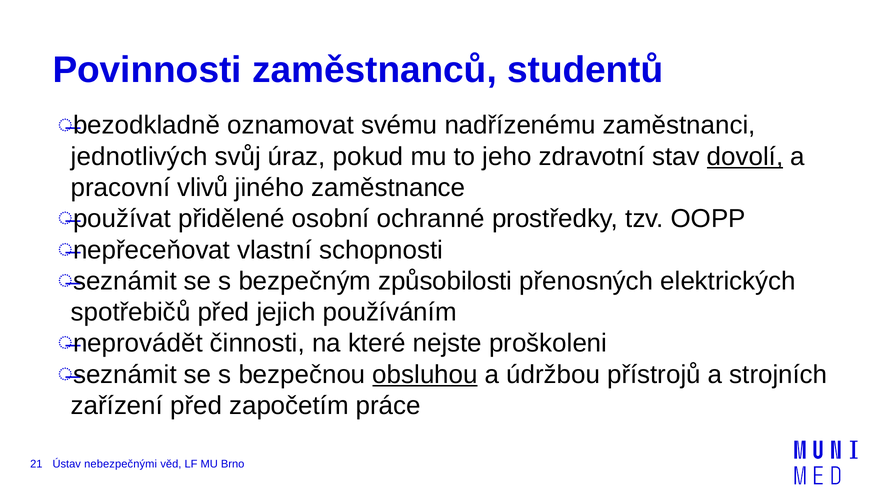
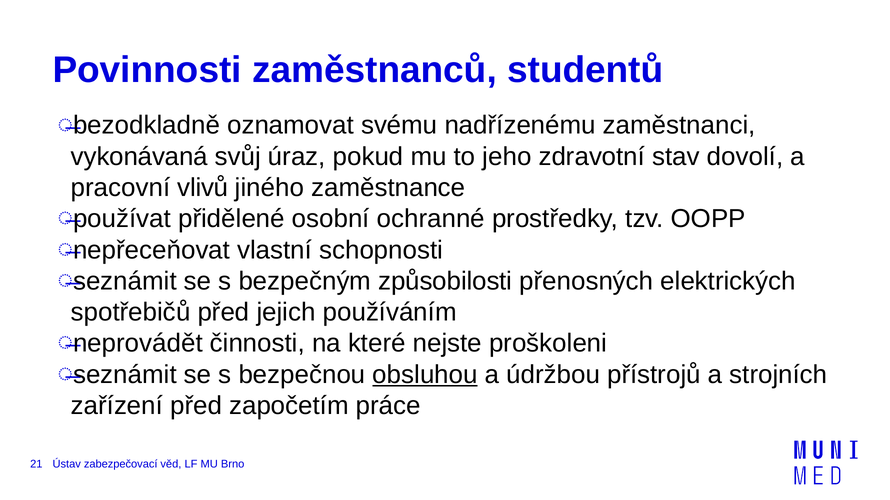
jednotlivých: jednotlivých -> vykonávaná
dovolí underline: present -> none
nebezpečnými: nebezpečnými -> zabezpečovací
